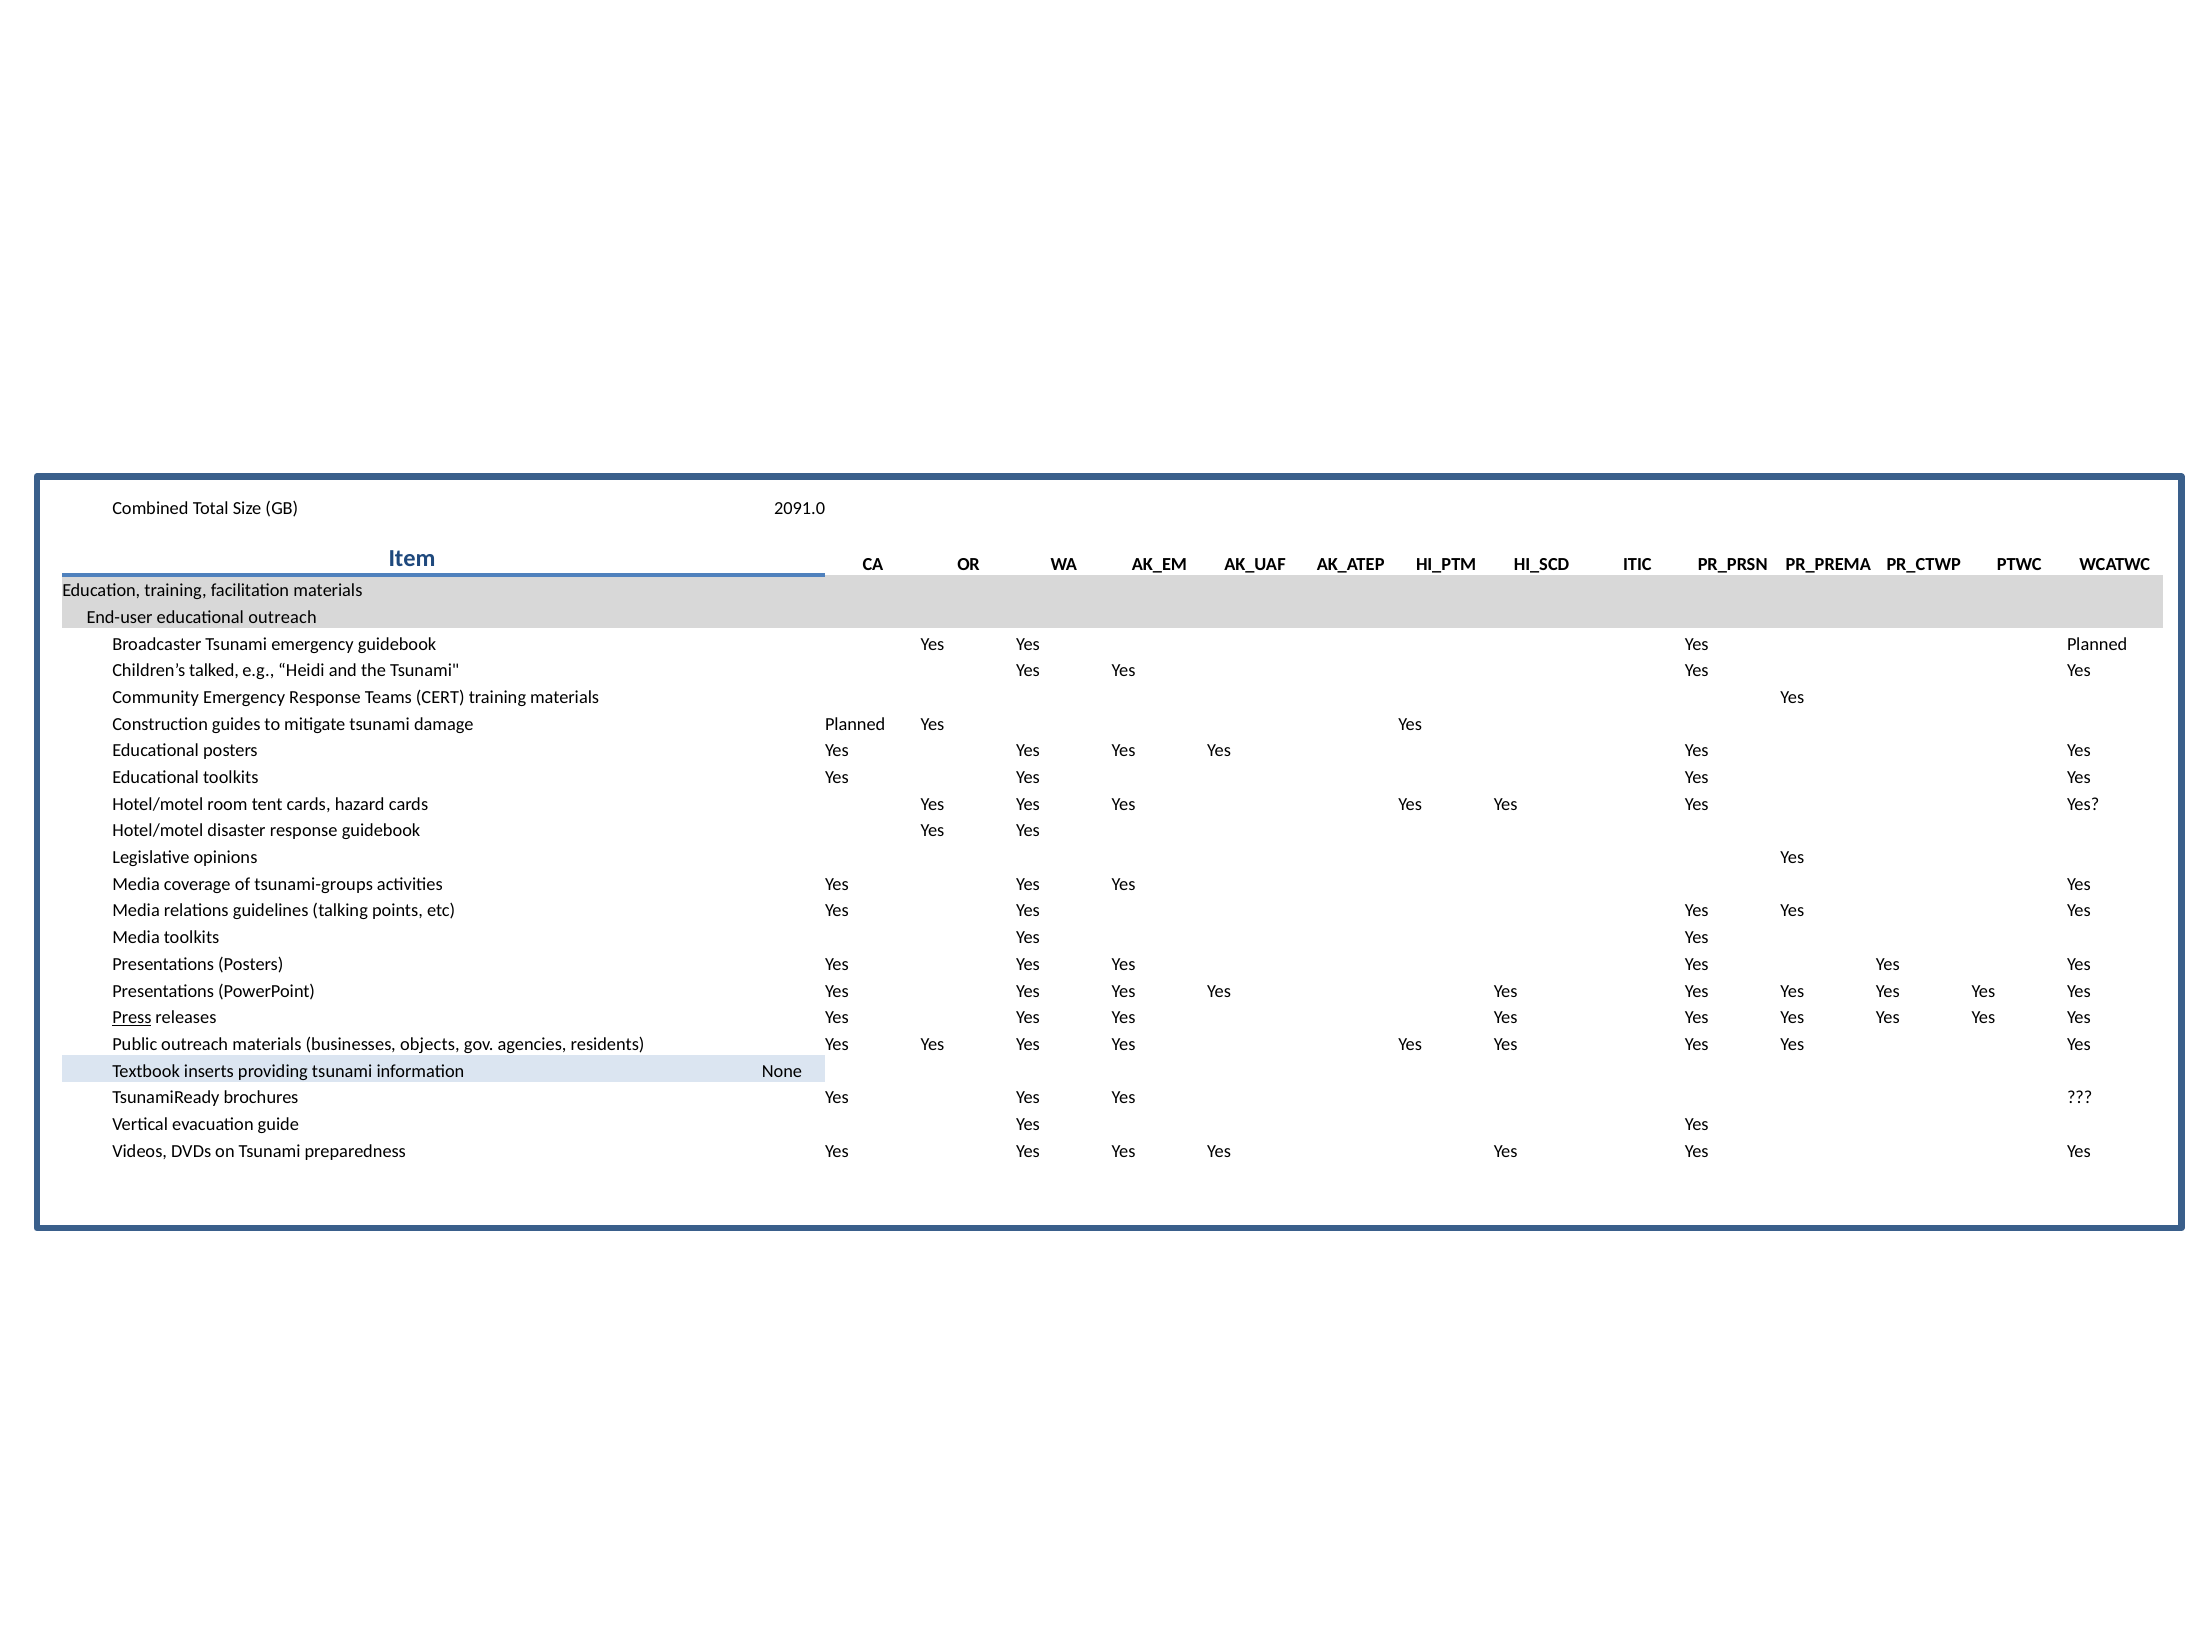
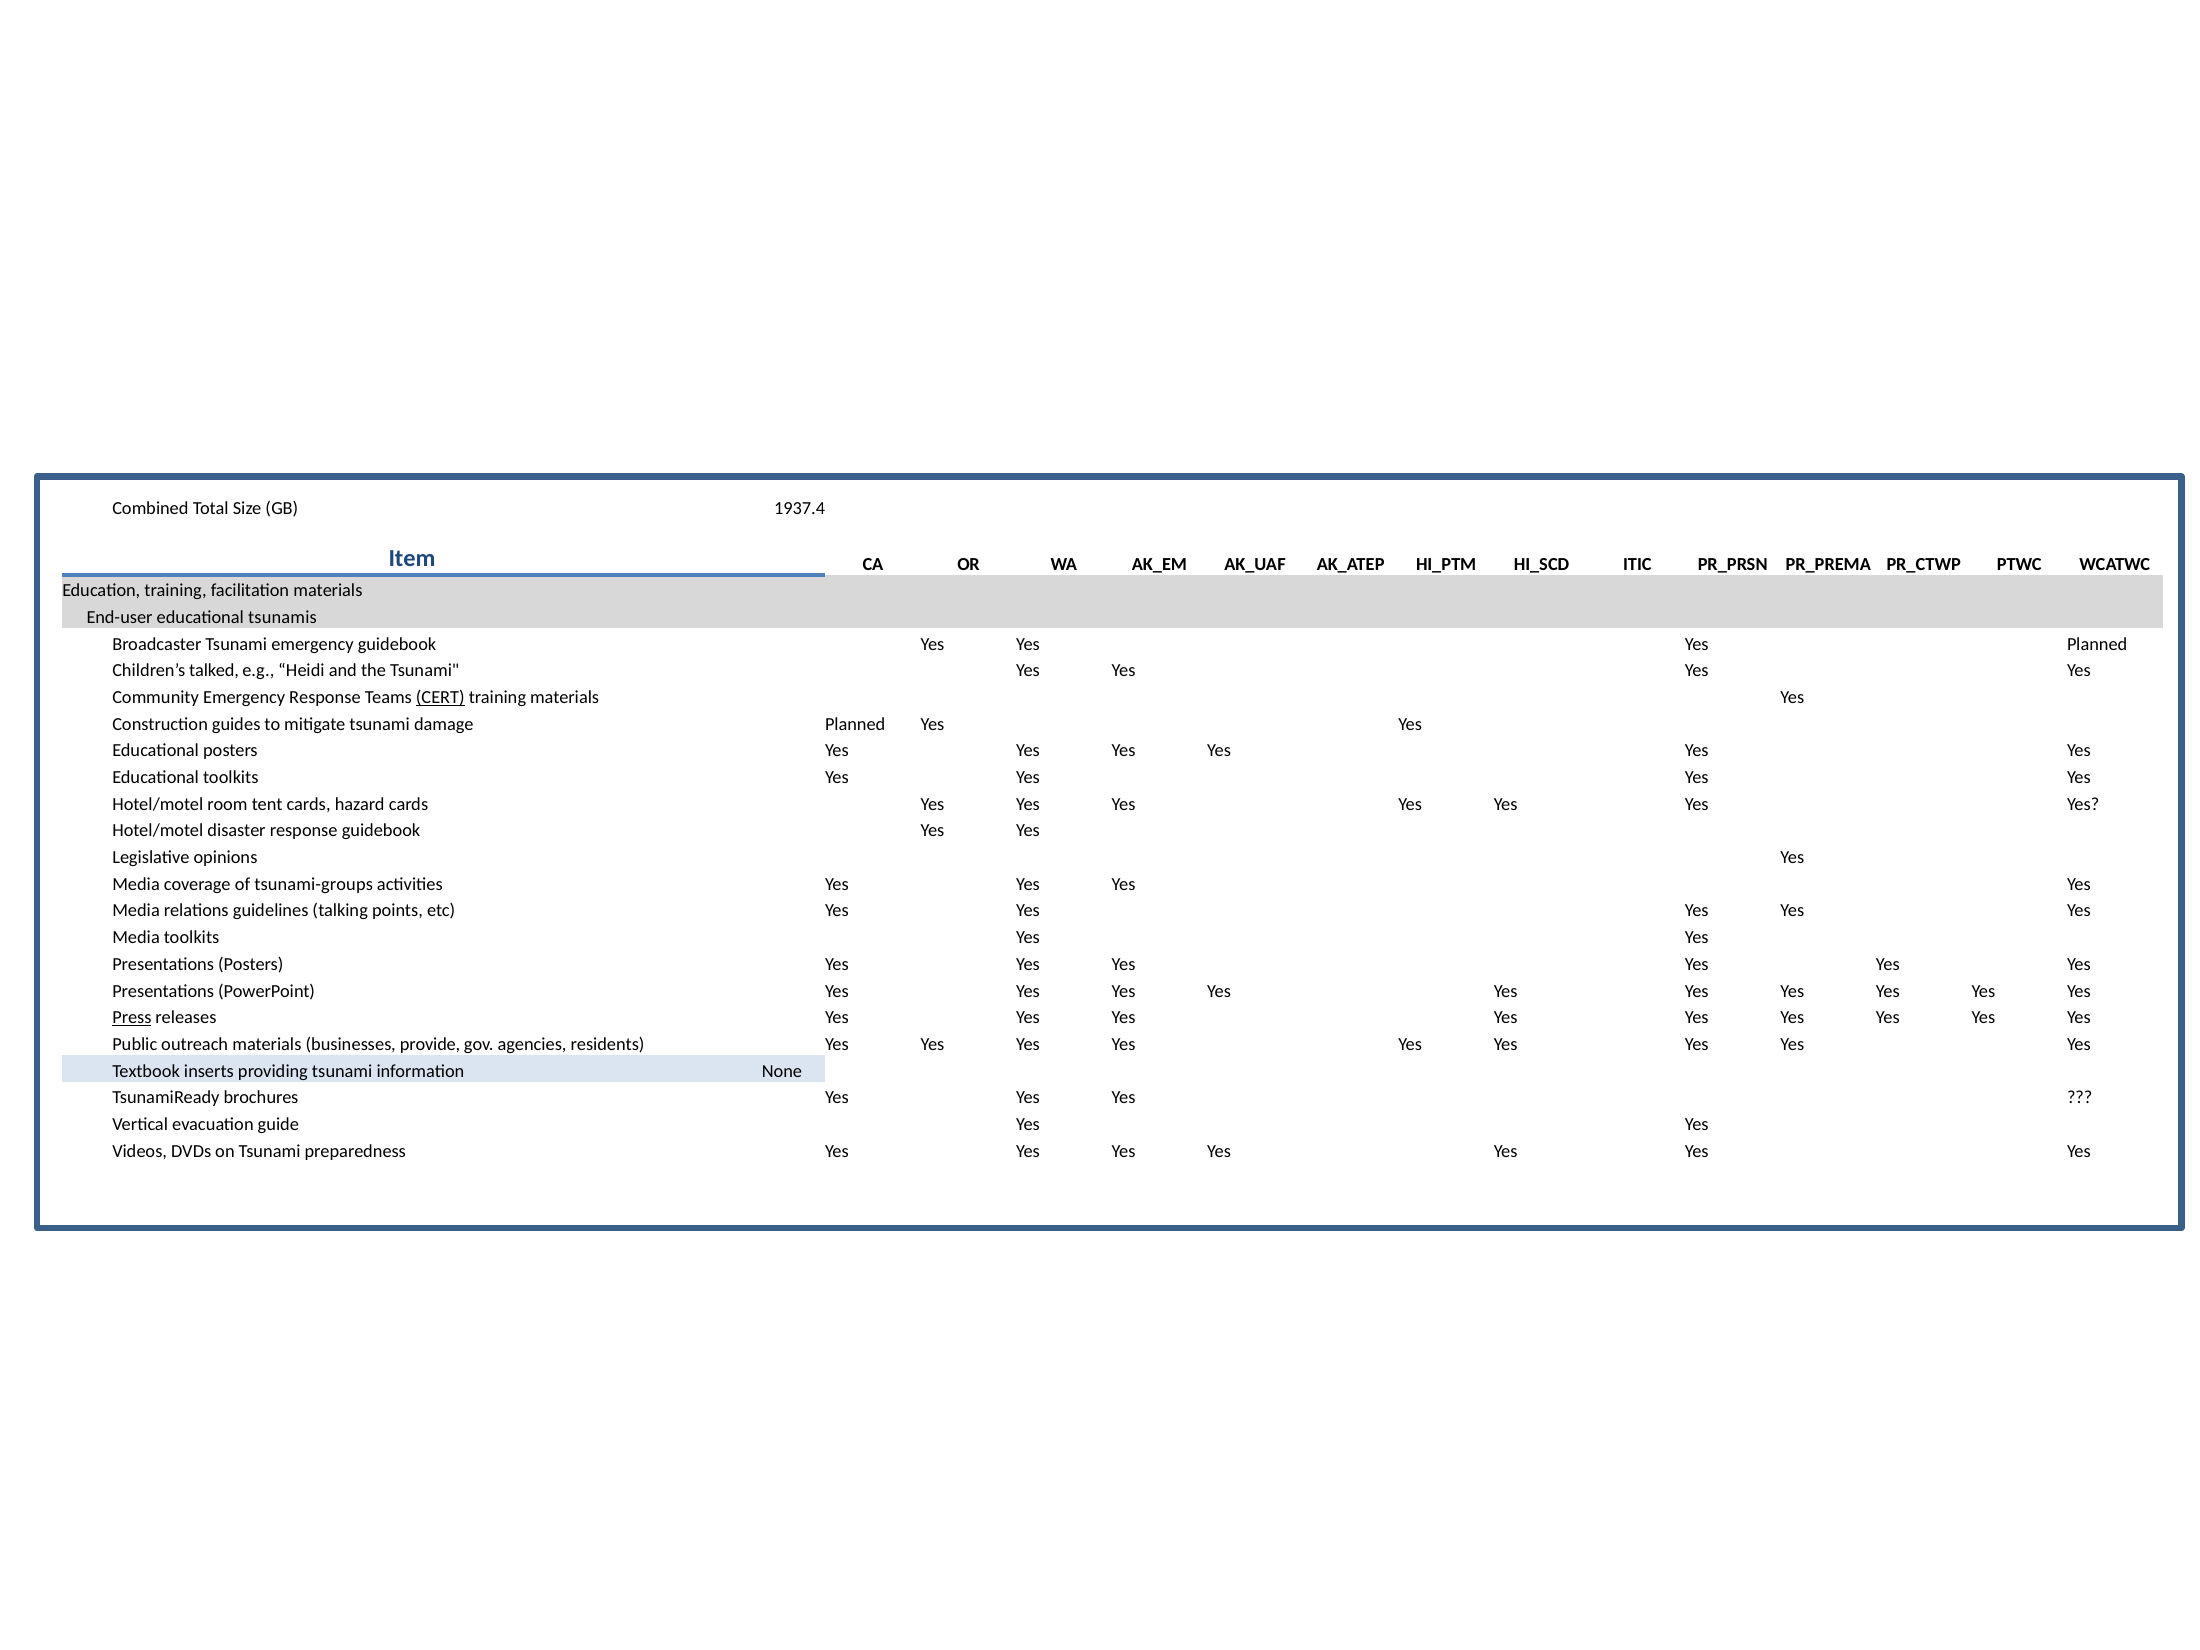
2091.0: 2091.0 -> 1937.4
educational outreach: outreach -> tsunamis
CERT underline: none -> present
objects: objects -> provide
